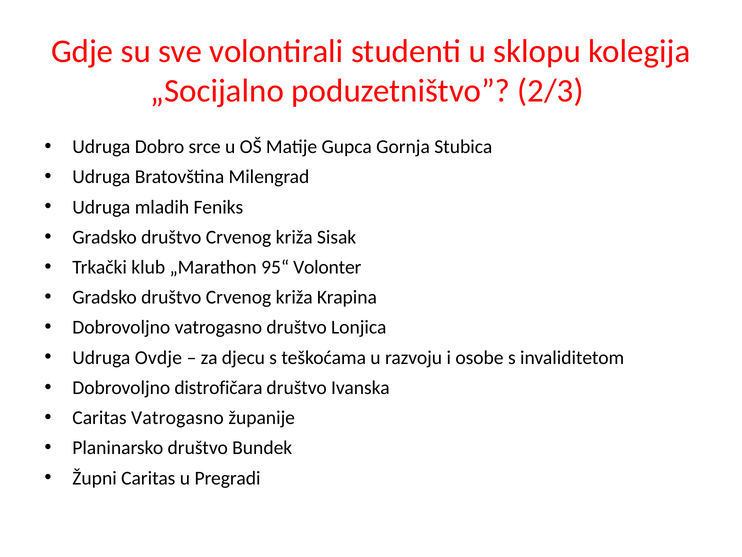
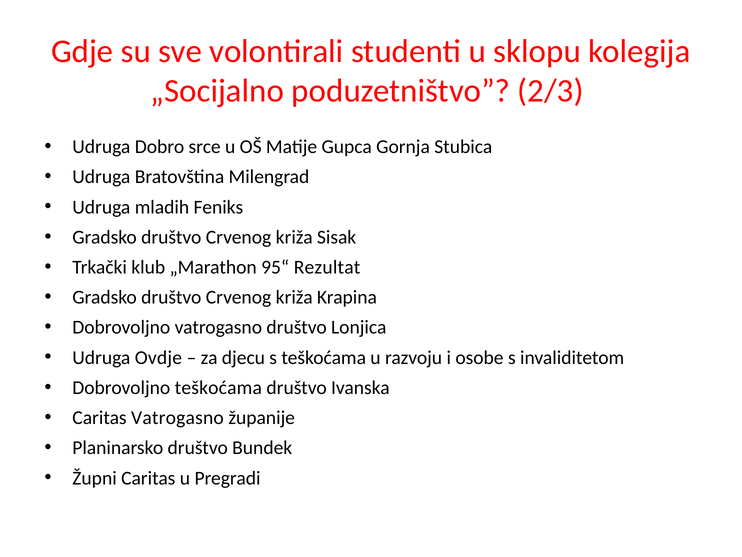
Volonter: Volonter -> Rezultat
Dobrovoljno distrofičara: distrofičara -> teškoćama
